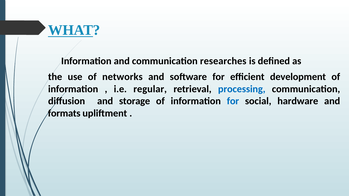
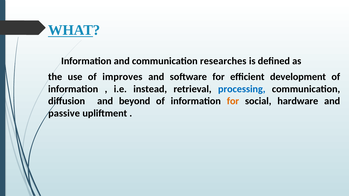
networks: networks -> improves
regular: regular -> instead
storage: storage -> beyond
for at (233, 101) colour: blue -> orange
formats: formats -> passive
